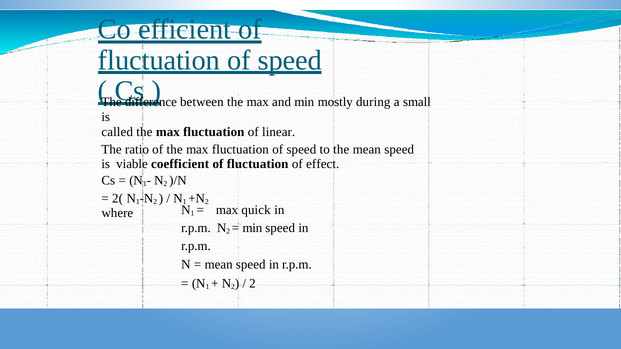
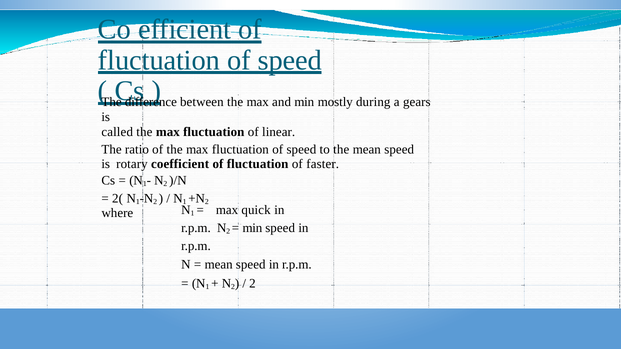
small: small -> gears
viable: viable -> rotary
effect: effect -> faster
